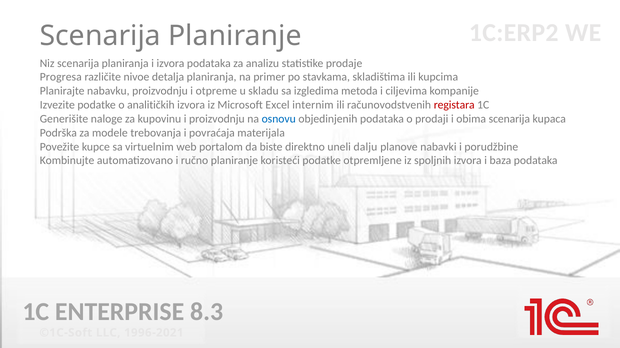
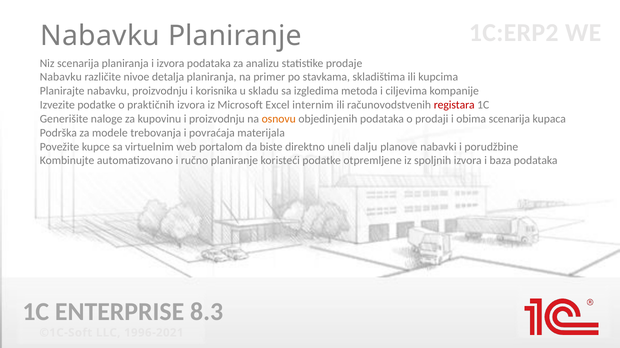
Scenarija at (100, 36): Scenarija -> Nabavku
Progresa at (61, 77): Progresa -> Nabavku
otpreme: otpreme -> korisnika
analitičkih: analitičkih -> praktičnih
osnovu colour: blue -> orange
